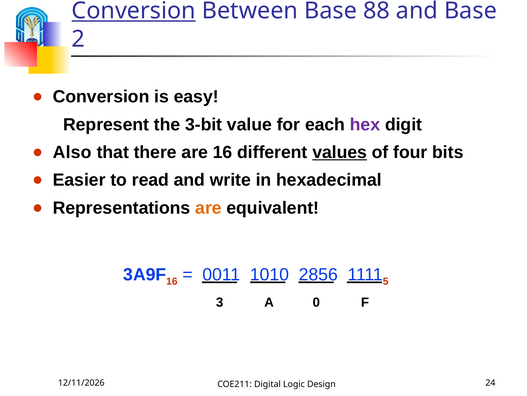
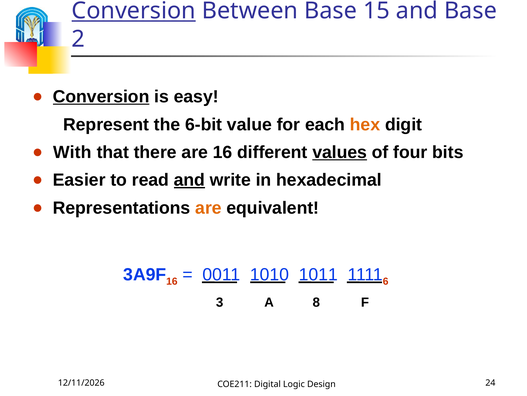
88: 88 -> 15
Conversion at (101, 97) underline: none -> present
3-bit: 3-bit -> 6-bit
hex colour: purple -> orange
Also: Also -> With
and at (189, 180) underline: none -> present
2856: 2856 -> 1011
5: 5 -> 6
0: 0 -> 8
